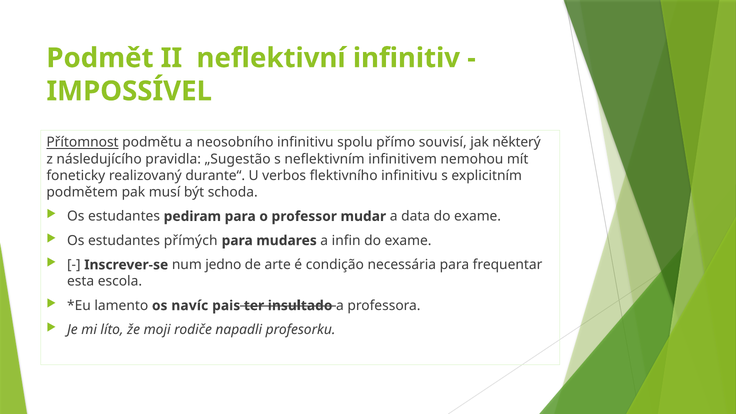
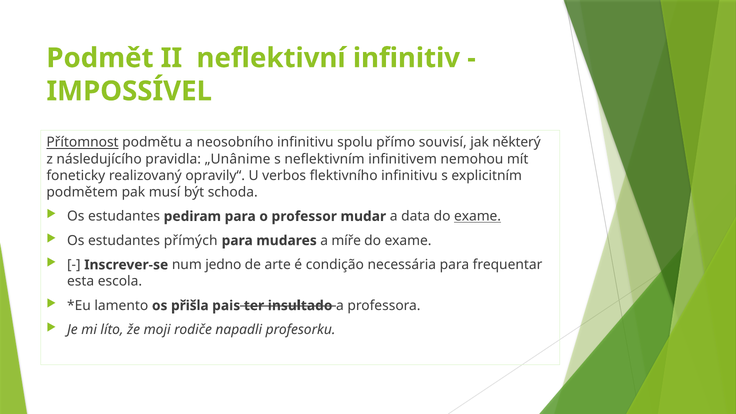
„Sugestão: „Sugestão -> „Unânime
durante“: durante“ -> opravily“
exame at (478, 216) underline: none -> present
infin: infin -> míře
navíc: navíc -> přišla
